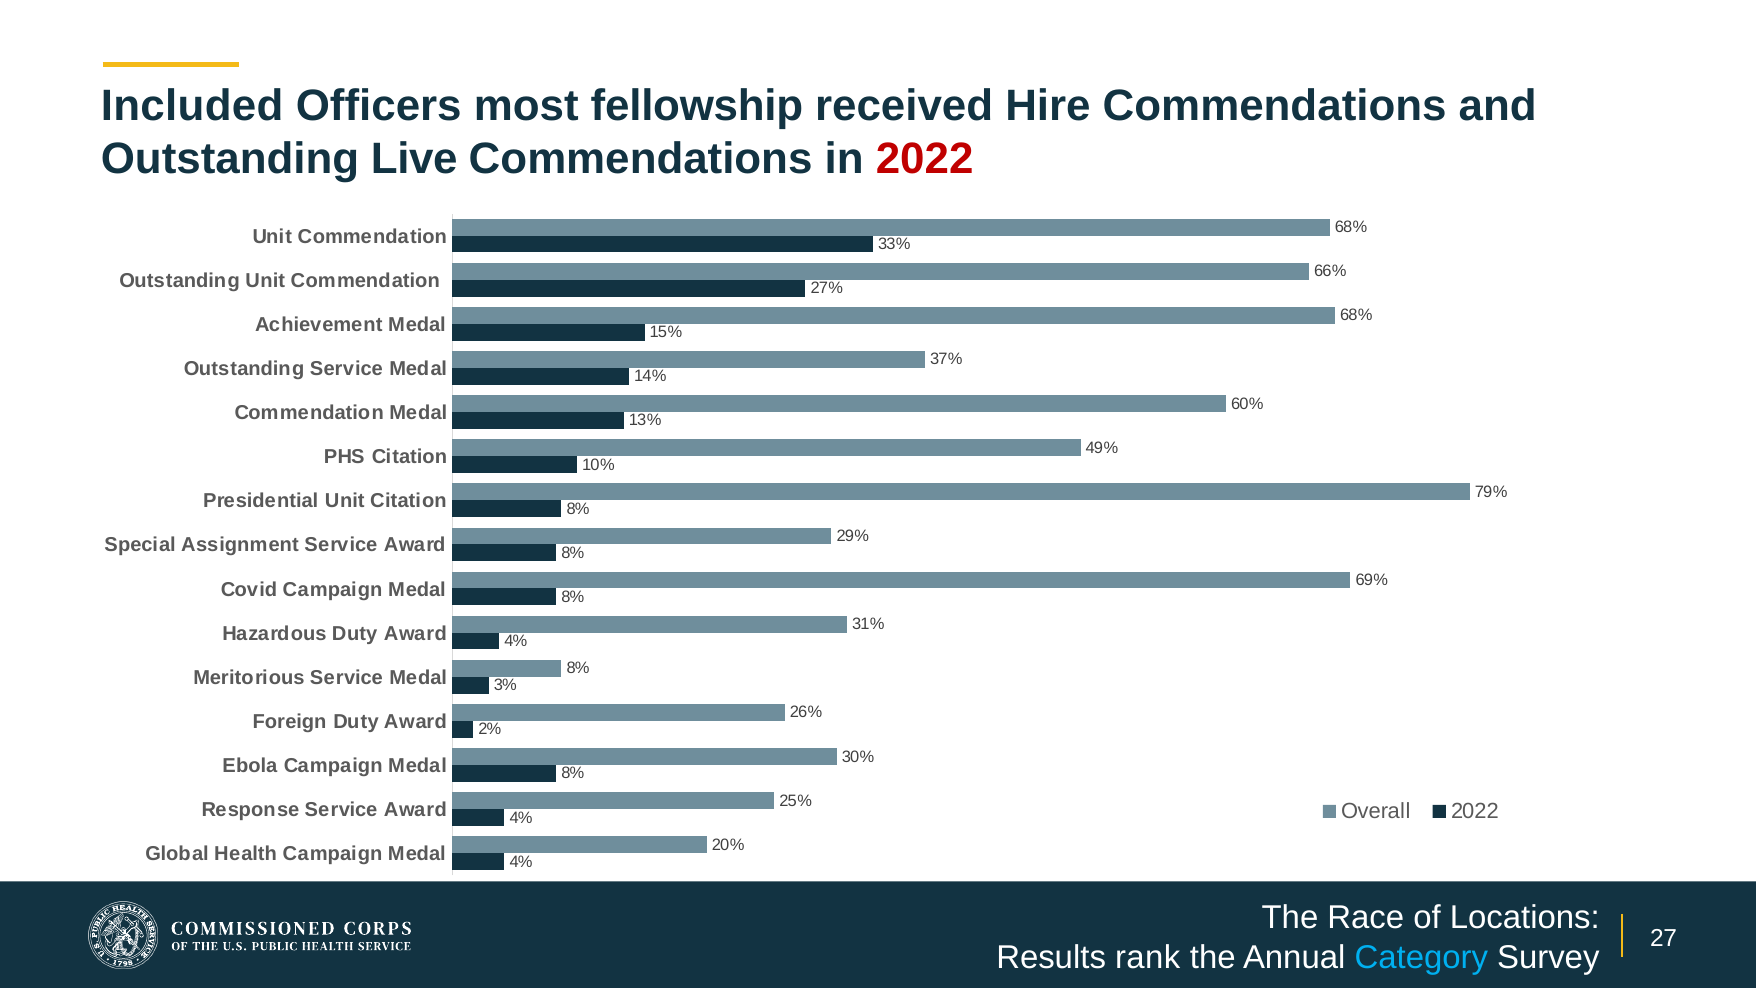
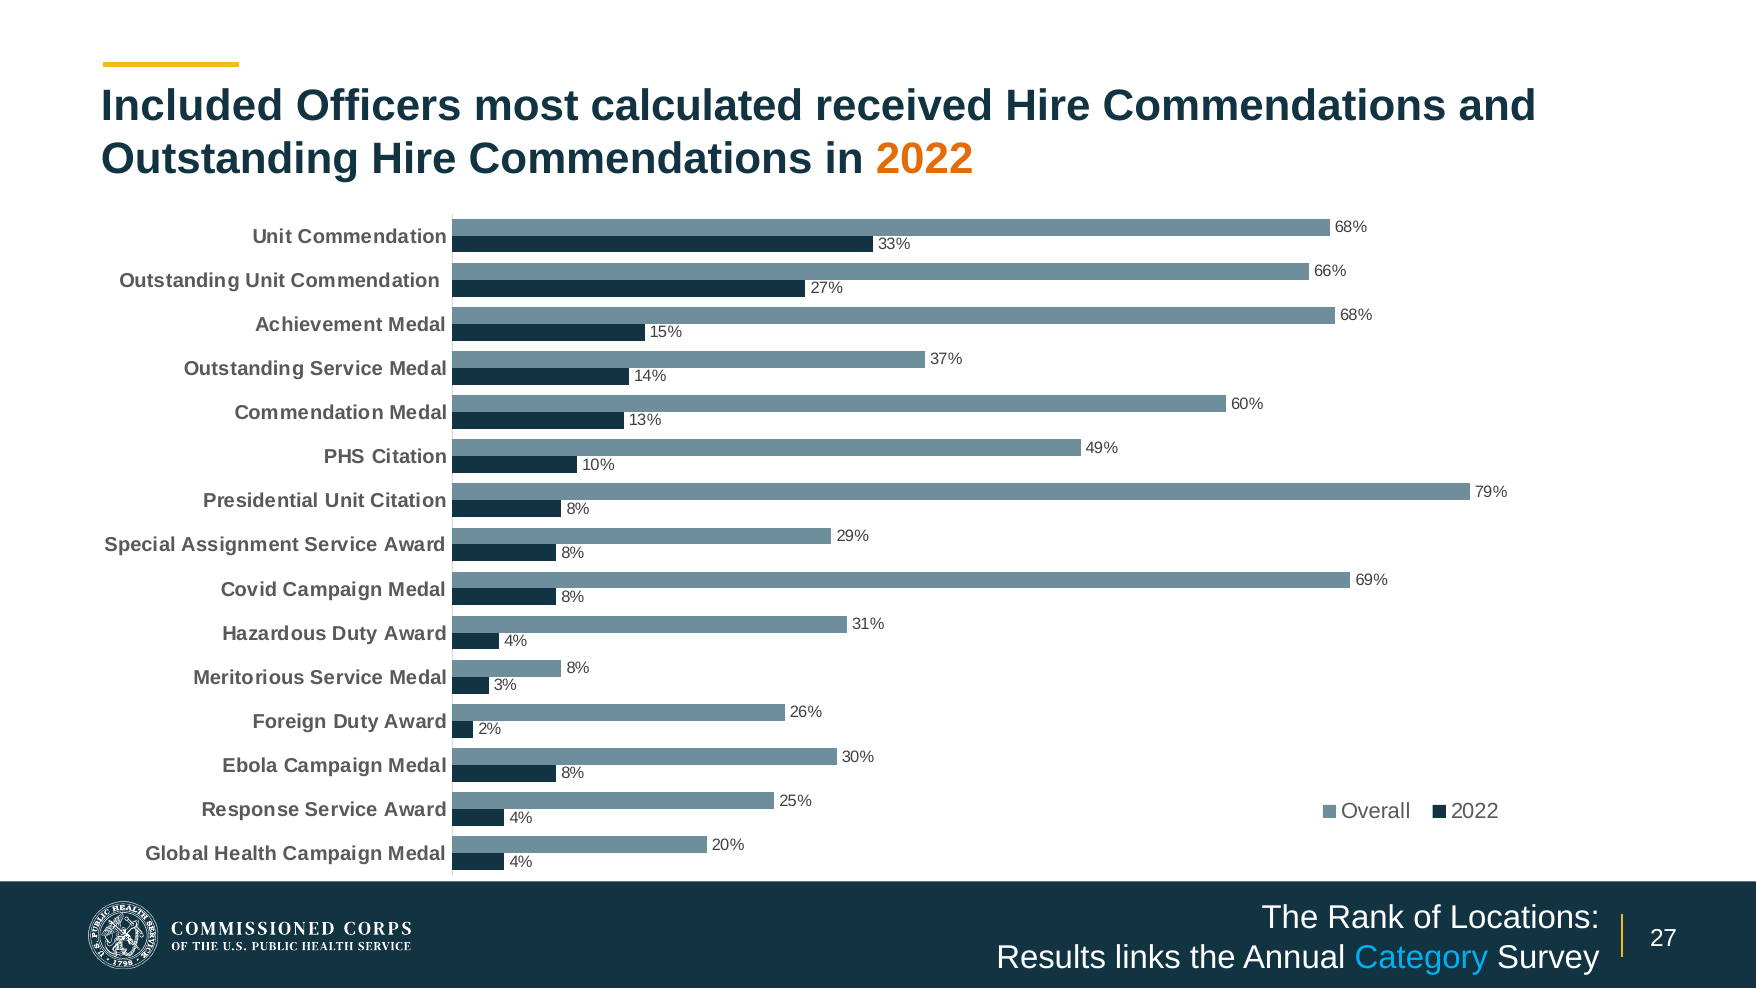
fellowship: fellowship -> calculated
Outstanding Live: Live -> Hire
2022 at (925, 158) colour: red -> orange
Race: Race -> Rank
rank: rank -> links
